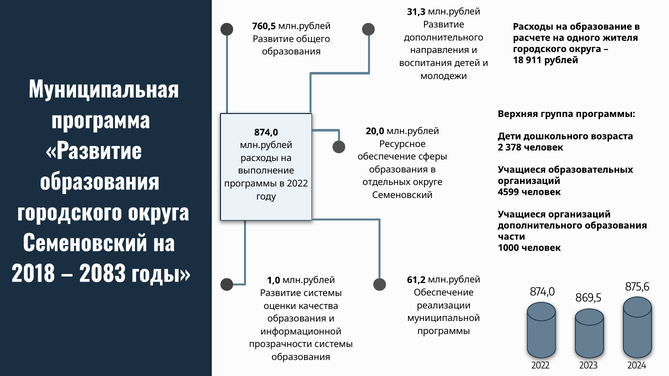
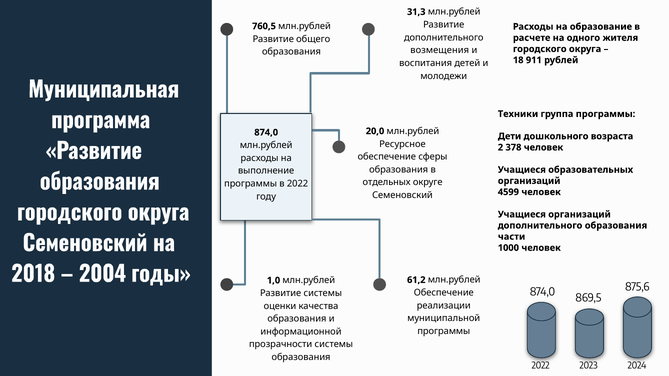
направления: направления -> возмещения
Верхняя: Верхняя -> Техники
2083: 2083 -> 2004
